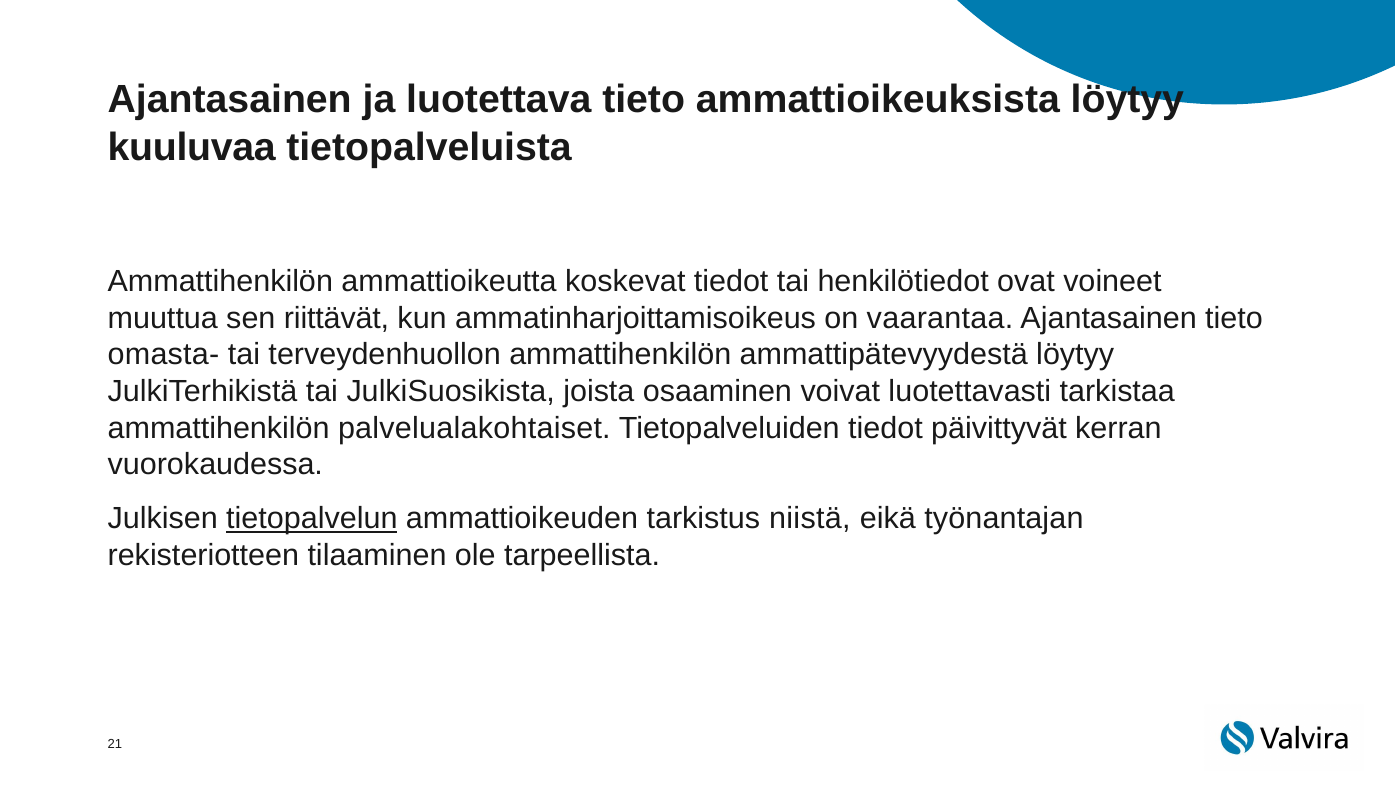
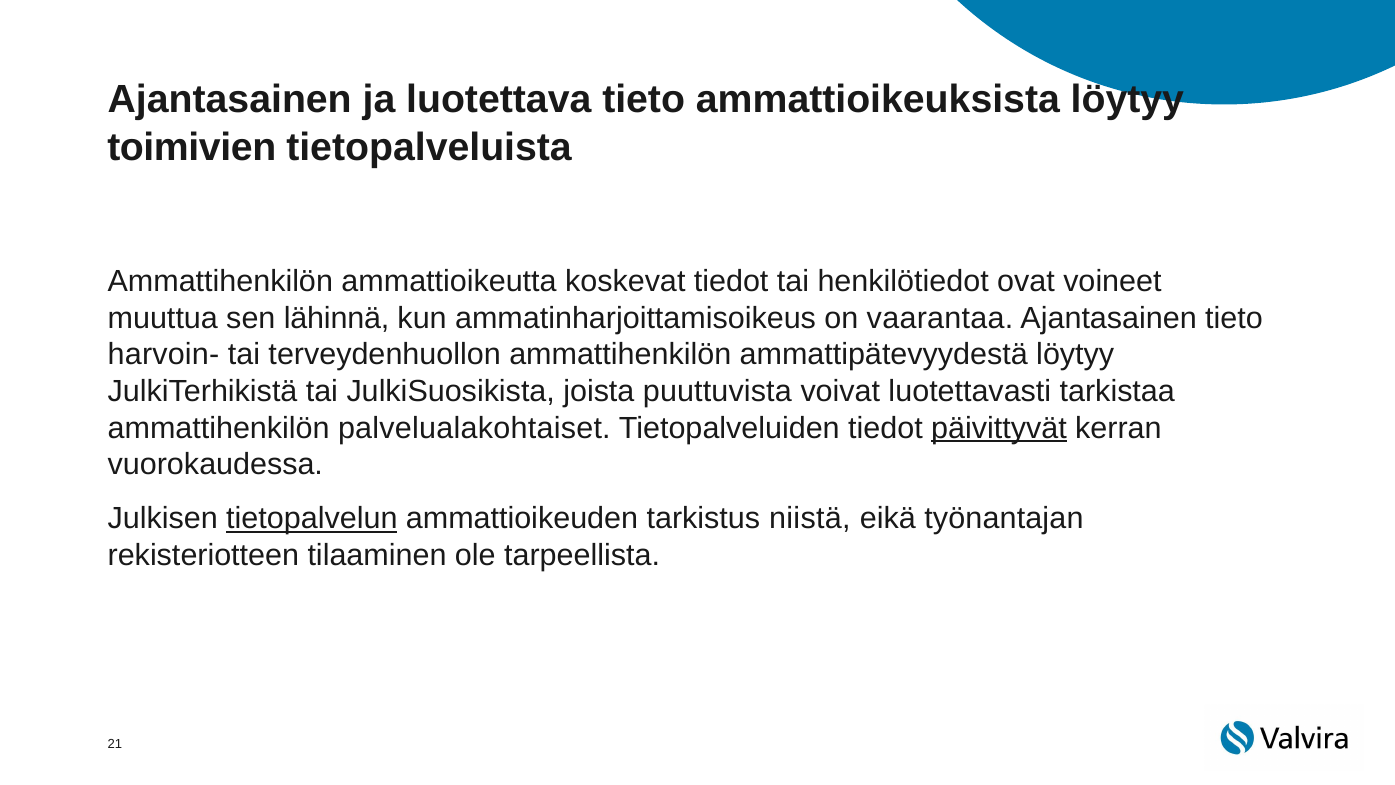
kuuluvaa: kuuluvaa -> toimivien
riittävät: riittävät -> lähinnä
omasta-: omasta- -> harvoin-
osaaminen: osaaminen -> puuttuvista
päivittyvät underline: none -> present
